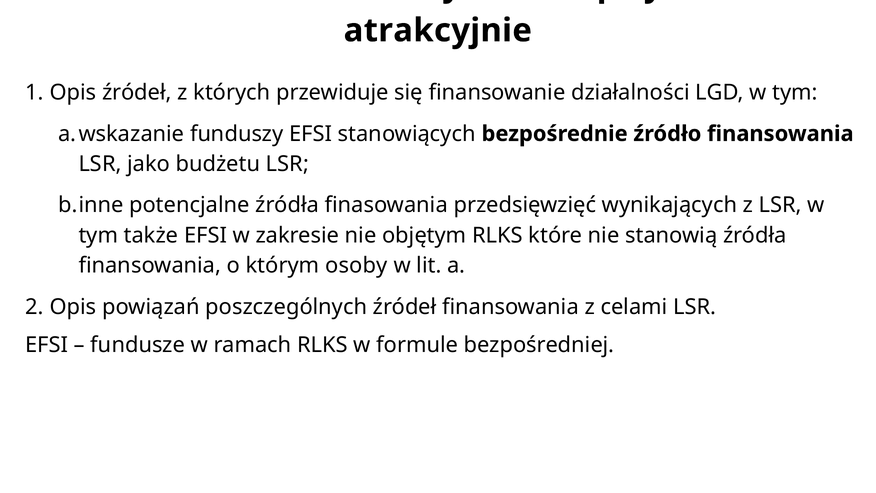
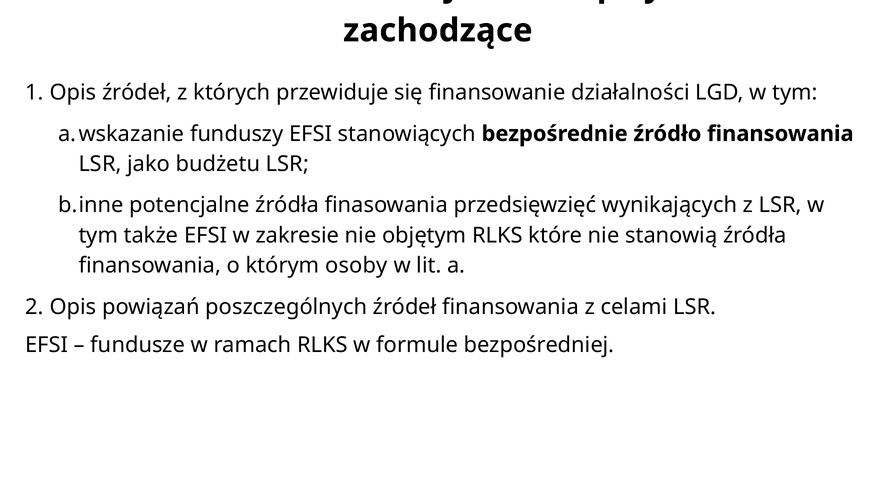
atrakcyjnie: atrakcyjnie -> zachodzące
